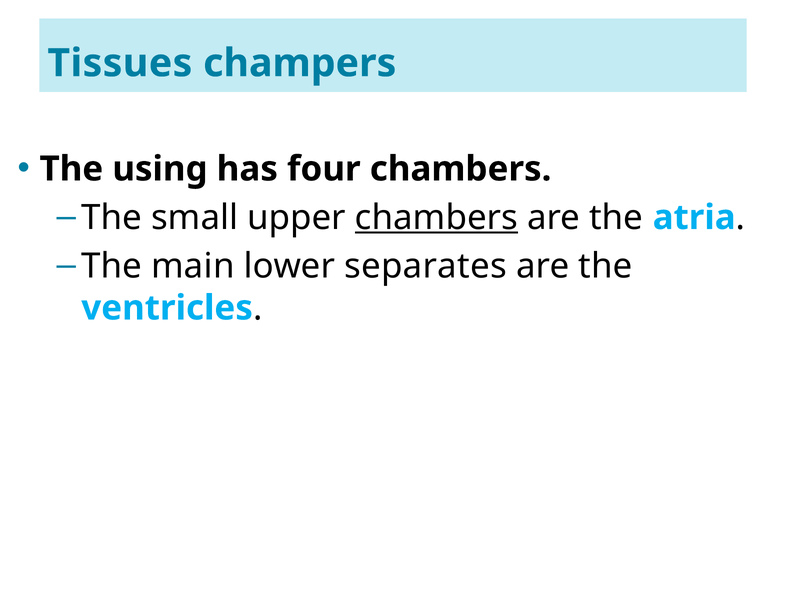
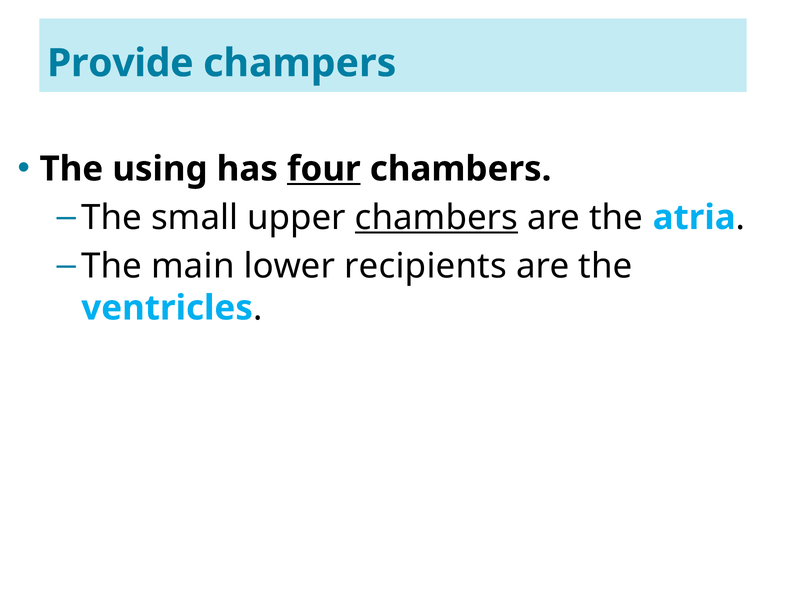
Tissues: Tissues -> Provide
four underline: none -> present
separates: separates -> recipients
